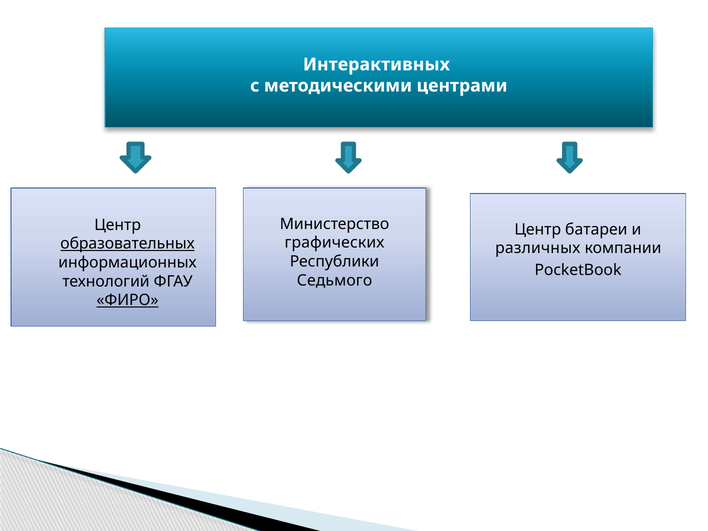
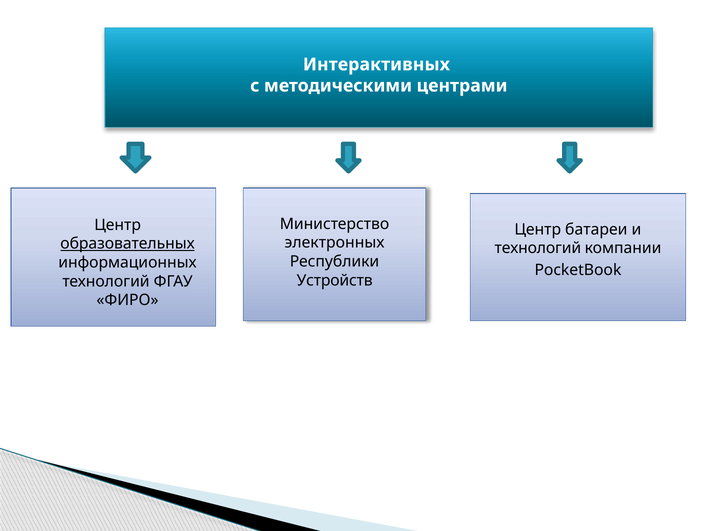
графических: графических -> электронных
различных at (538, 248): различных -> технологий
Седьмого: Седьмого -> Устройств
ФИРО underline: present -> none
